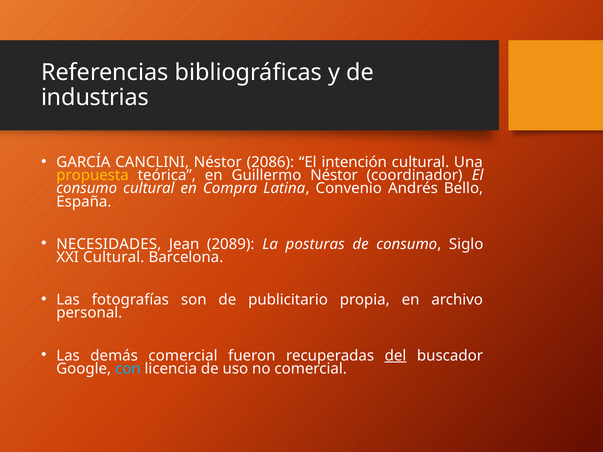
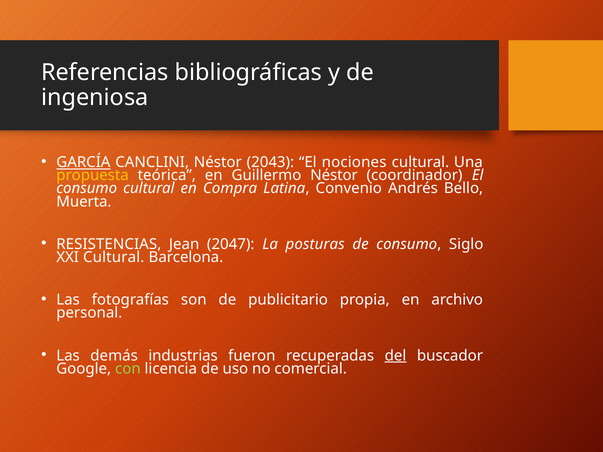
industrias: industrias -> ingeniosa
GARCÍA underline: none -> present
2086: 2086 -> 2043
intención: intención -> nociones
España: España -> Muerta
NECESIDADES: NECESIDADES -> RESISTENCIAS
2089: 2089 -> 2047
demás comercial: comercial -> industrias
con colour: light blue -> light green
